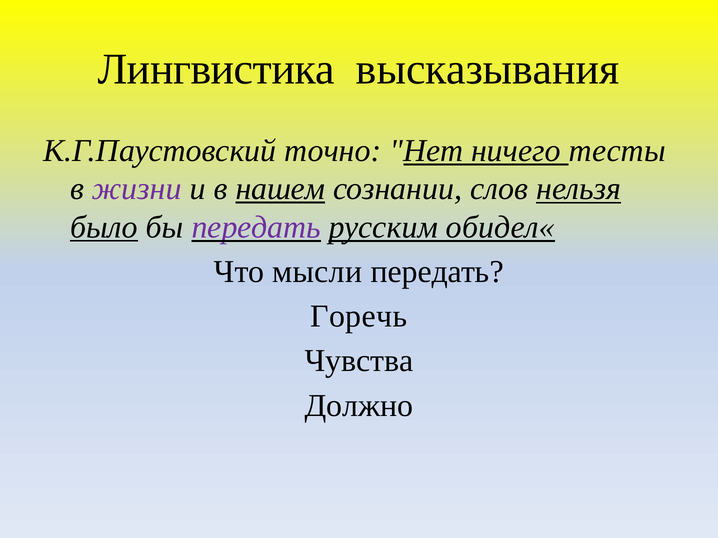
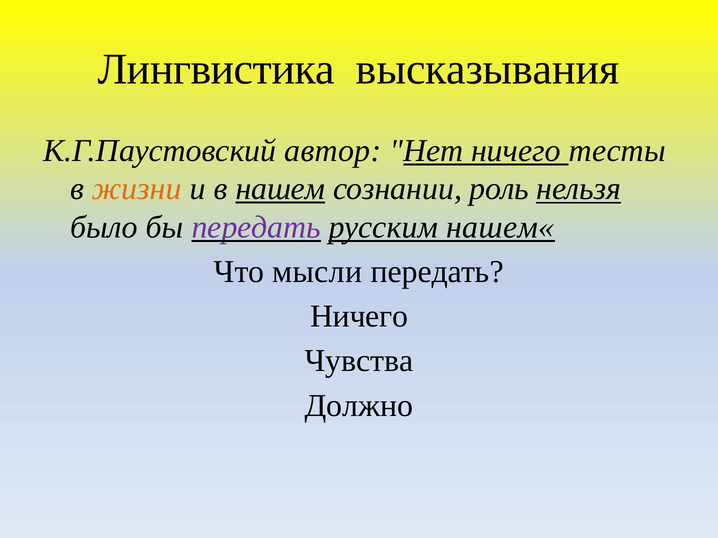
точно: точно -> автор
жизни colour: purple -> orange
слов: слов -> роль
было underline: present -> none
обидел«: обидел« -> нашем«
Горечь at (359, 317): Горечь -> Ничего
